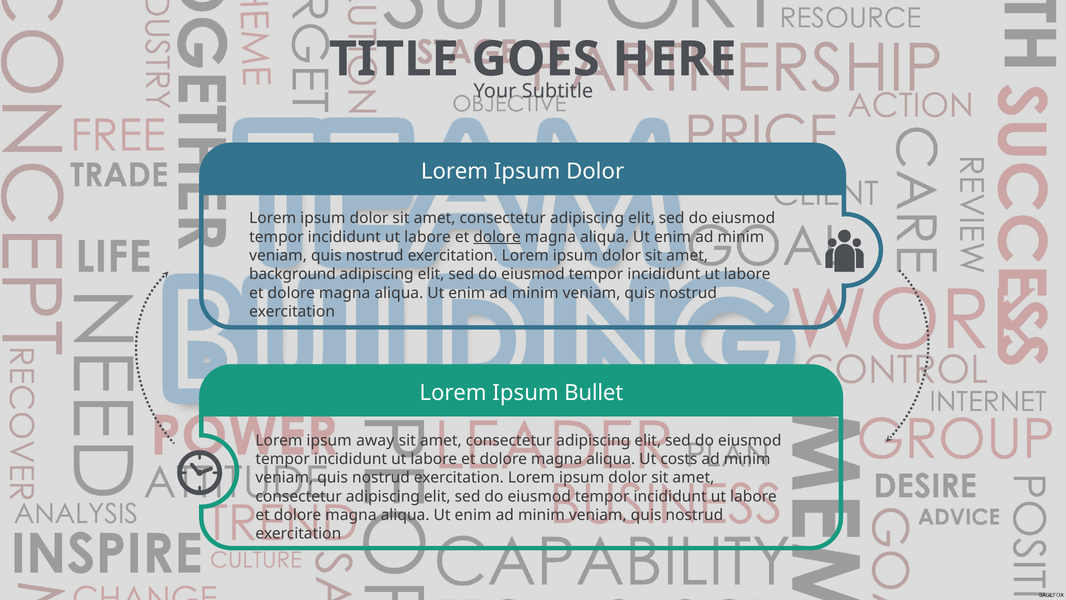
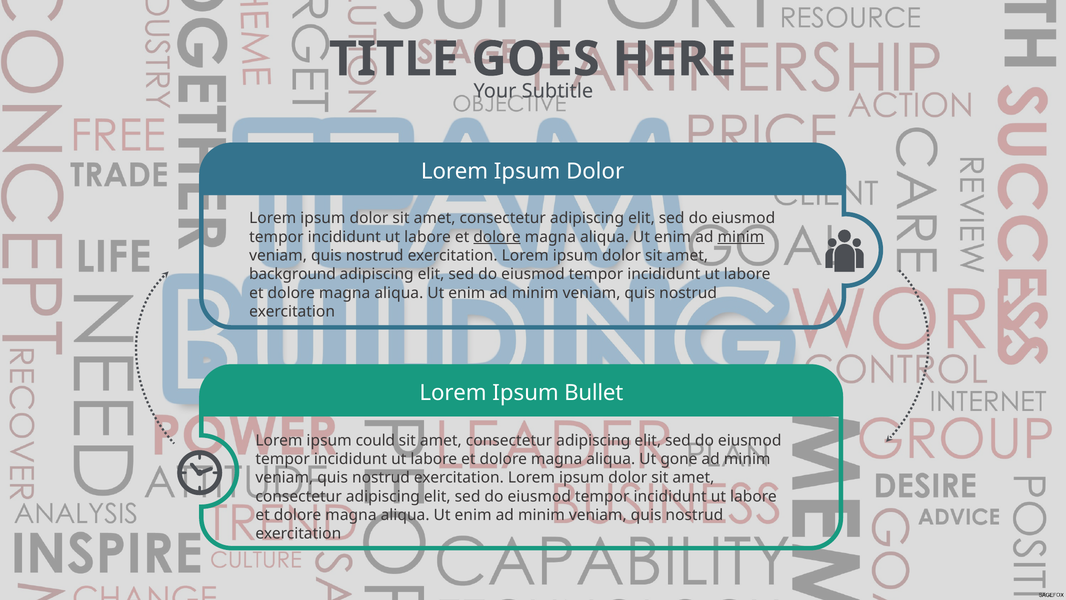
minim at (741, 237) underline: none -> present
away: away -> could
costs: costs -> gone
